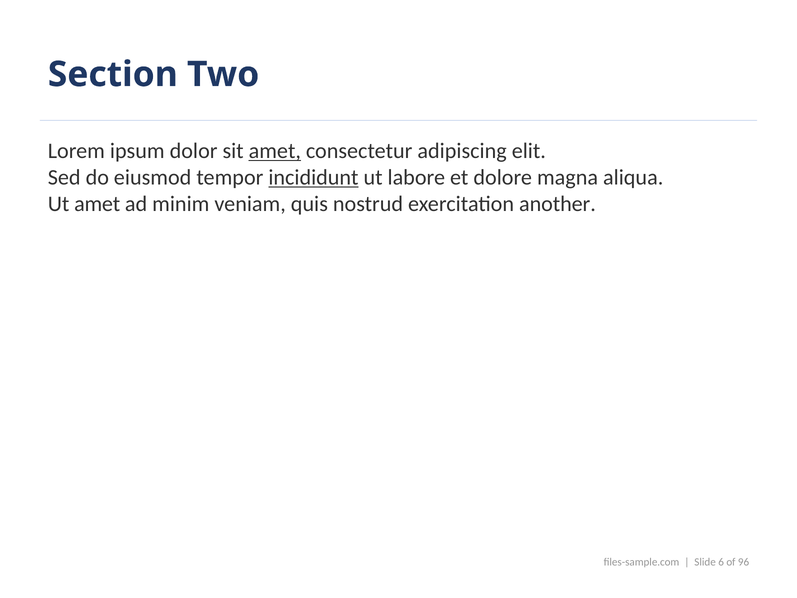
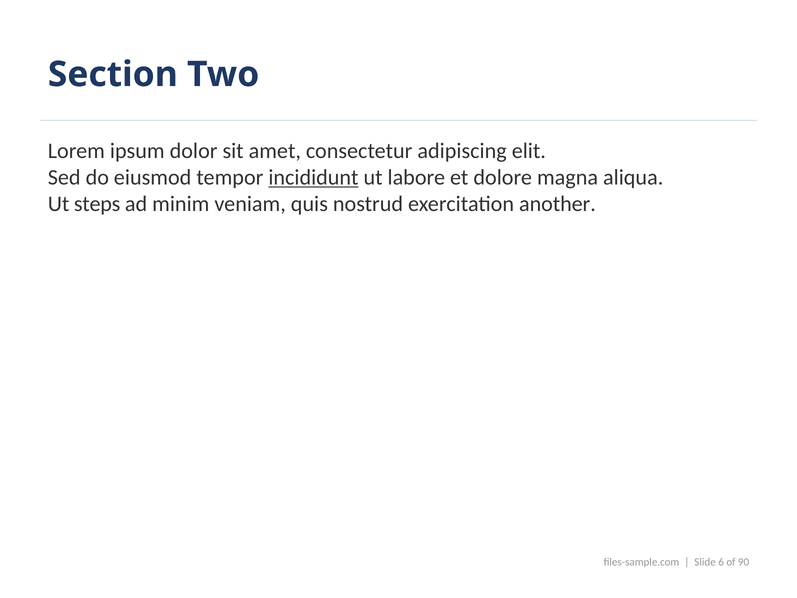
amet at (275, 151) underline: present -> none
Ut amet: amet -> steps
96: 96 -> 90
